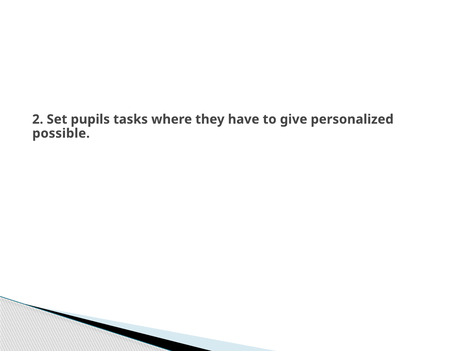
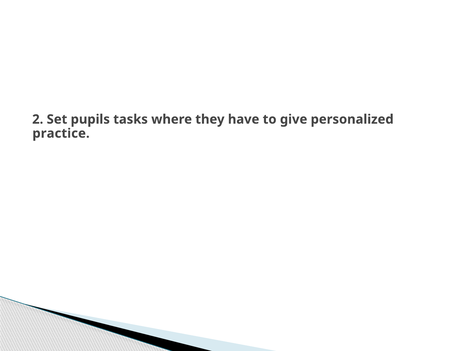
possible: possible -> practice
